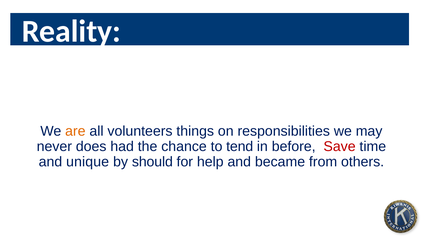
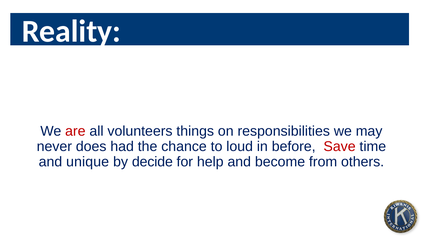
are colour: orange -> red
tend: tend -> loud
should: should -> decide
became: became -> become
